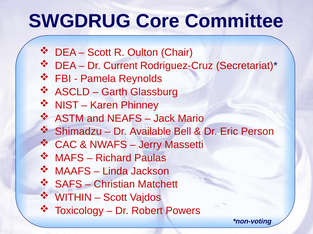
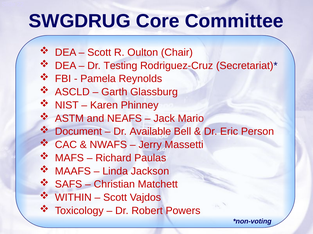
Current: Current -> Testing
Shimadzu: Shimadzu -> Document
